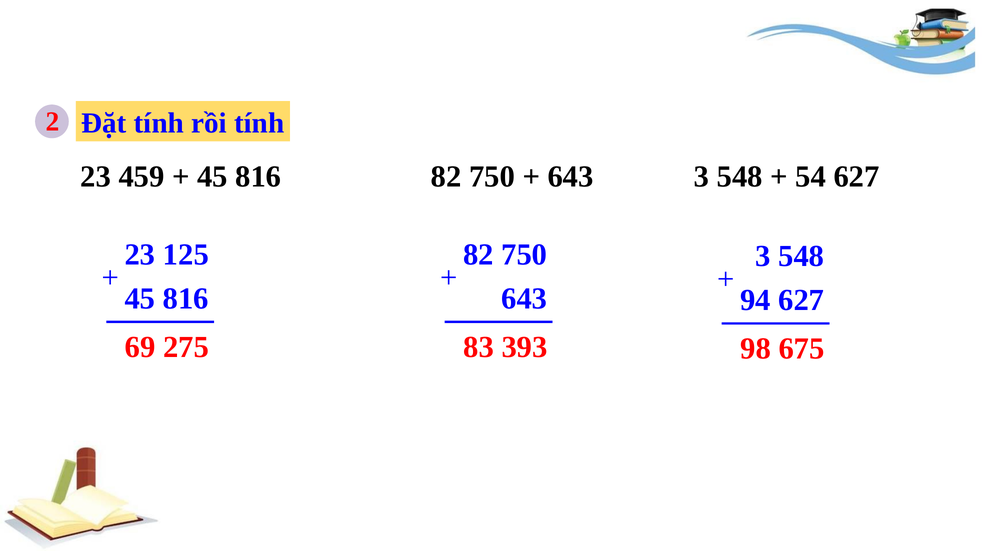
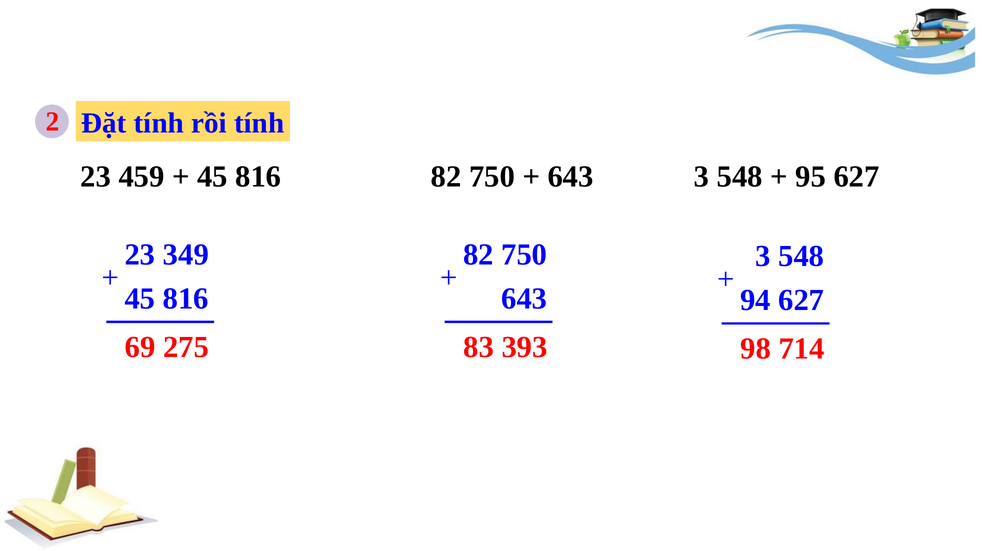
54: 54 -> 95
125: 125 -> 349
675: 675 -> 714
